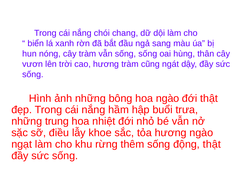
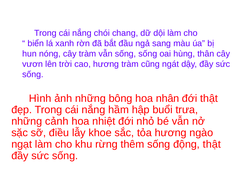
hoa ngào: ngào -> nhân
trung: trung -> cảnh
